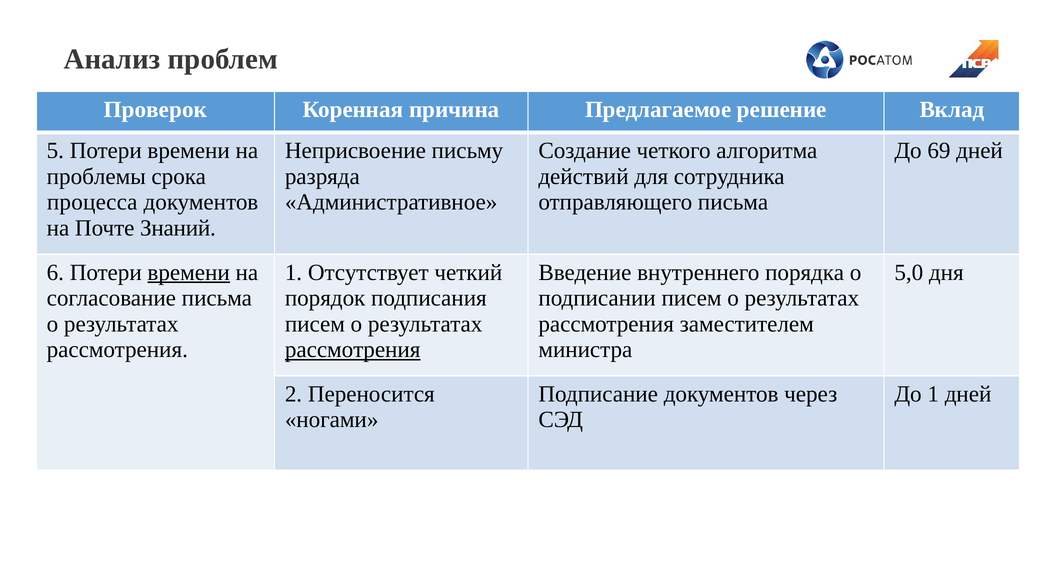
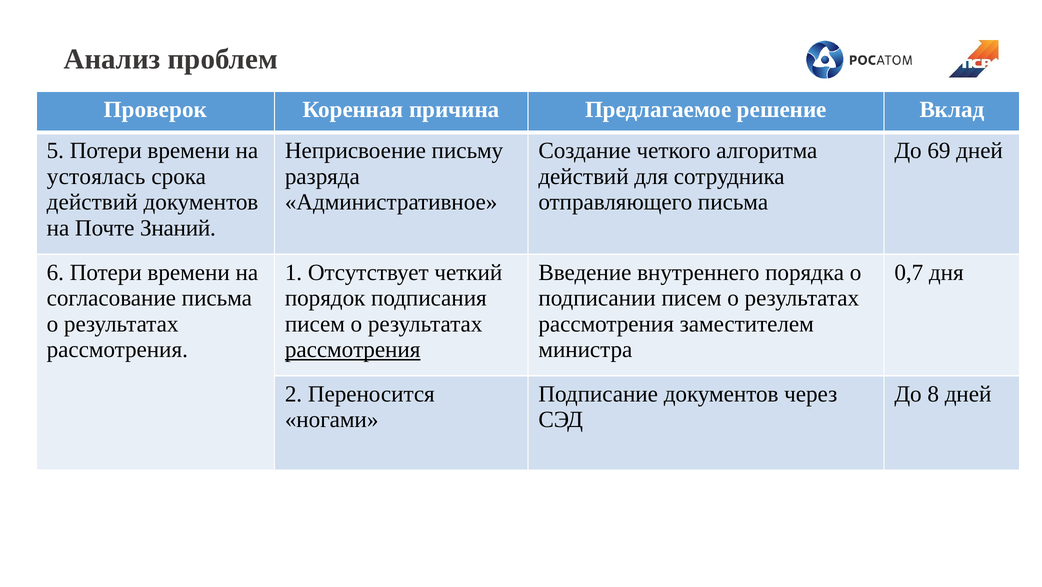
проблемы: проблемы -> устоялась
процесса at (92, 202): процесса -> действий
времени at (189, 272) underline: present -> none
5,0: 5,0 -> 0,7
До 1: 1 -> 8
